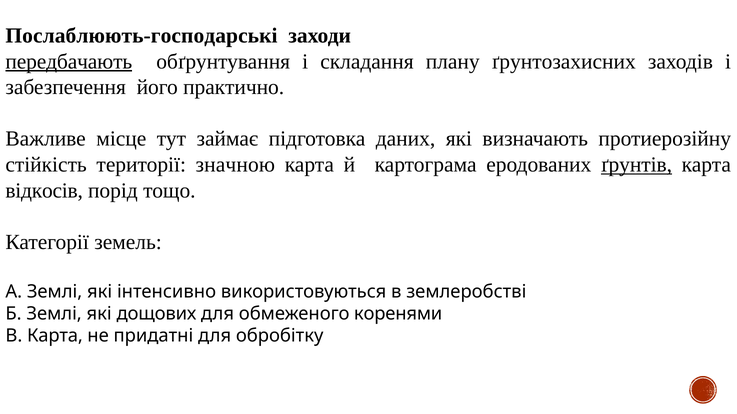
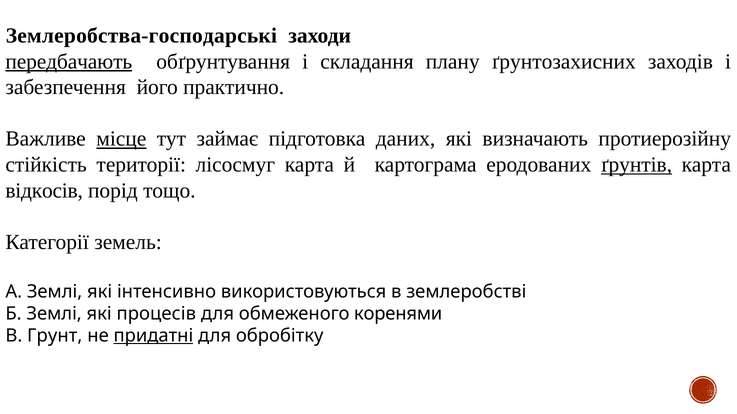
Послаблюють-господарські: Послаблюють-господарські -> Землеробства-господарські
місце underline: none -> present
значною: значною -> лісосмуг
дощових: дощових -> процесів
В Карта: Карта -> Грунт
придатні underline: none -> present
